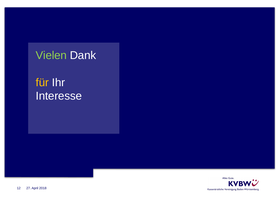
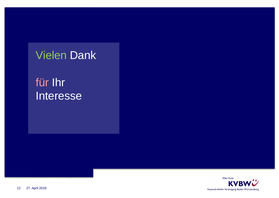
für colour: yellow -> pink
